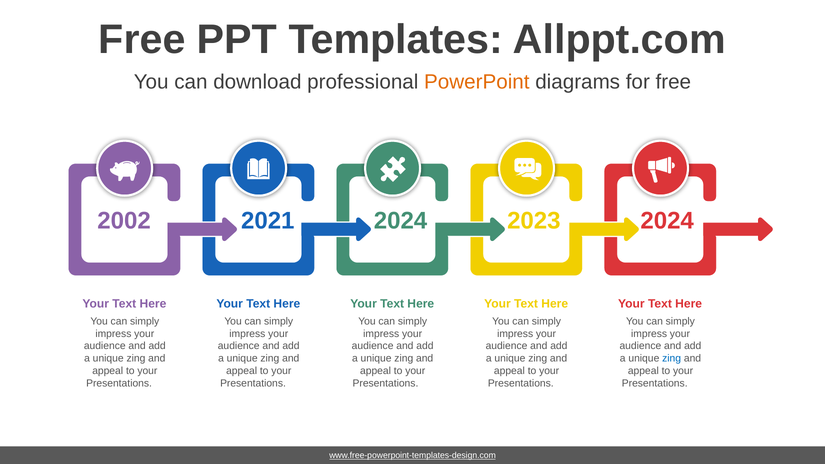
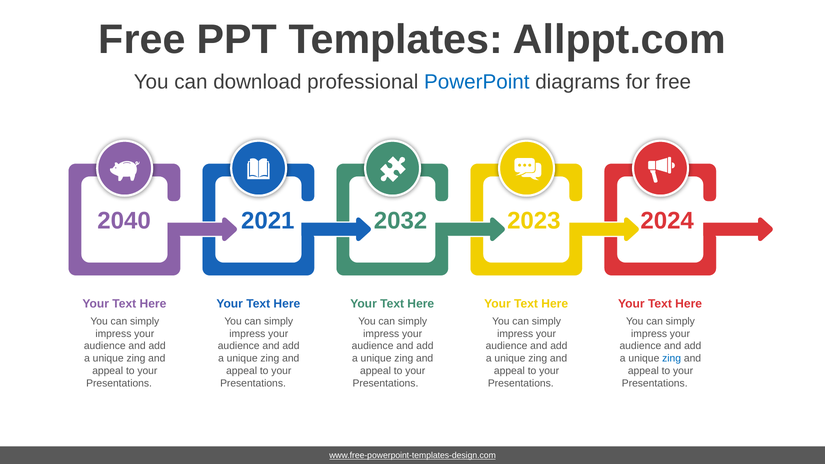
PowerPoint colour: orange -> blue
2002: 2002 -> 2040
2024 at (401, 221): 2024 -> 2032
